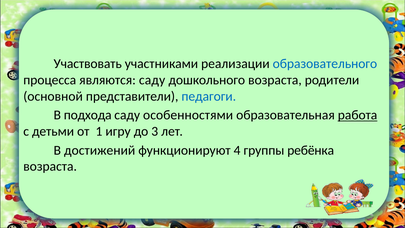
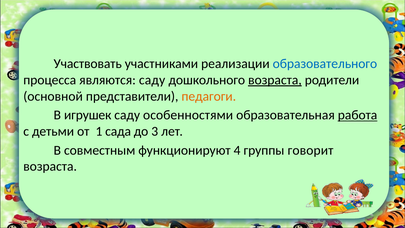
возраста at (275, 80) underline: none -> present
педагоги colour: blue -> orange
подхода: подхода -> игрушек
игру: игру -> сада
достижений: достижений -> совместным
ребёнка: ребёнка -> говорит
